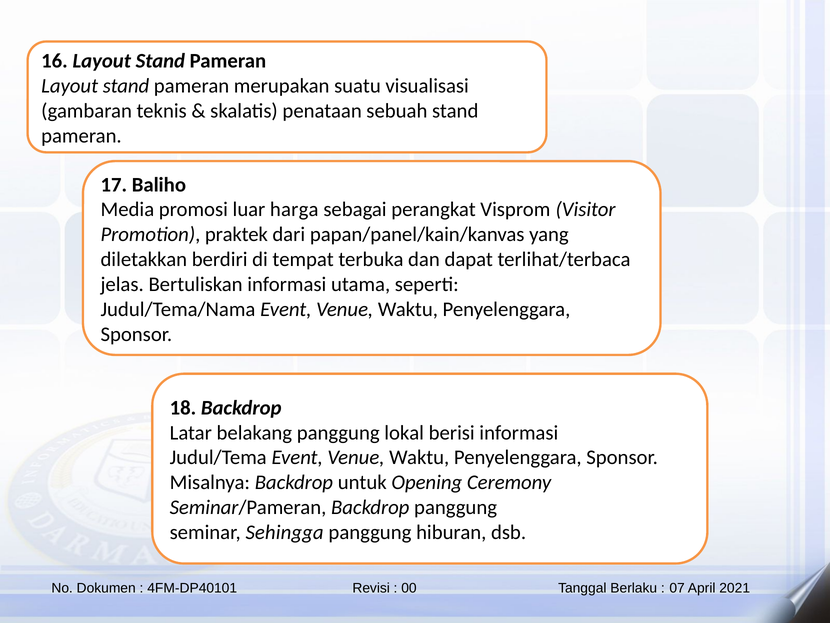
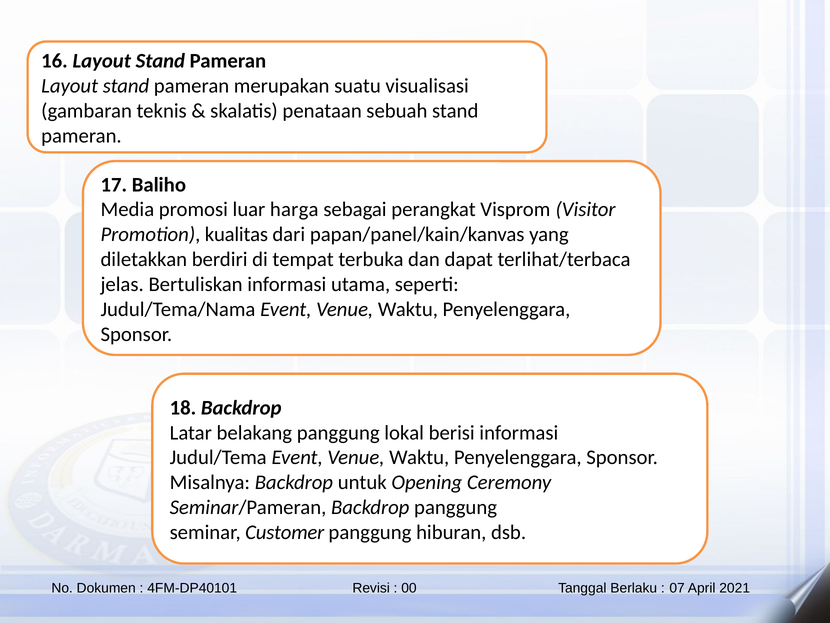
praktek: praktek -> kualitas
Sehingga: Sehingga -> Customer
